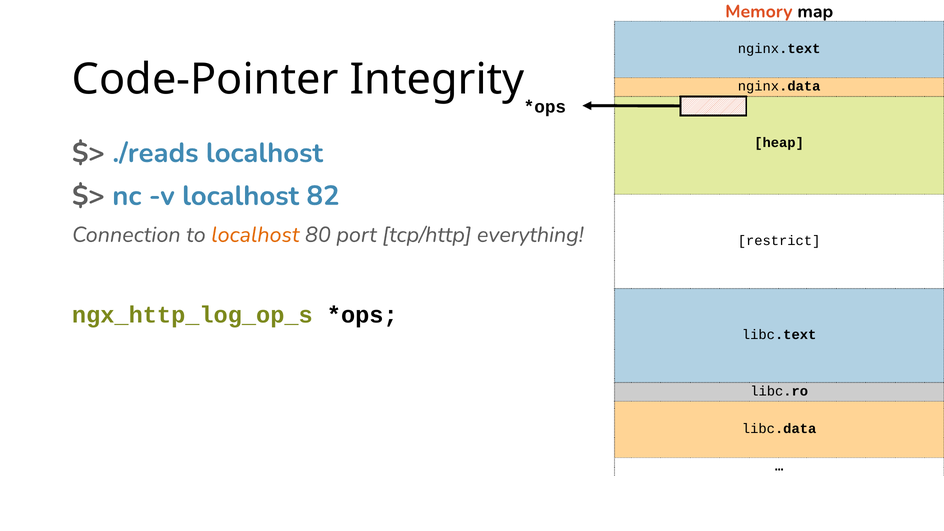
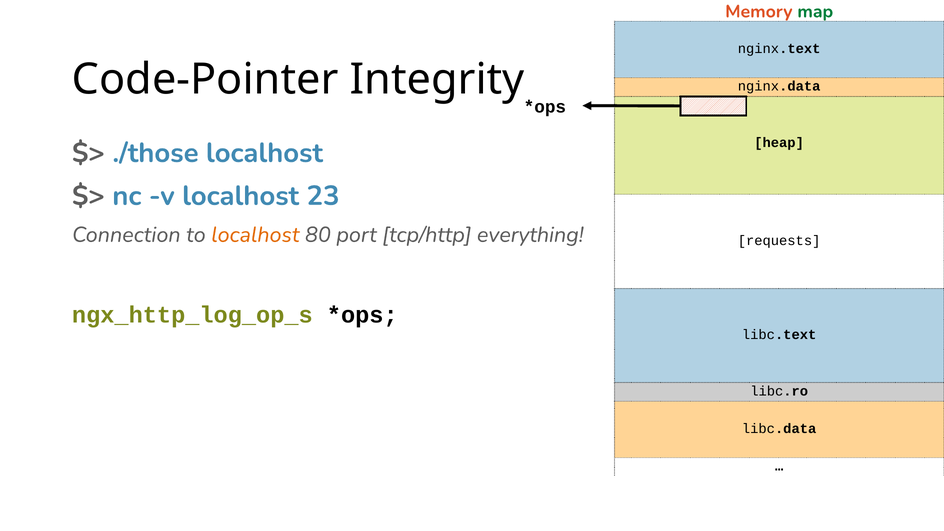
map colour: black -> green
./reads: ./reads -> ./those
82: 82 -> 23
restrict: restrict -> requests
